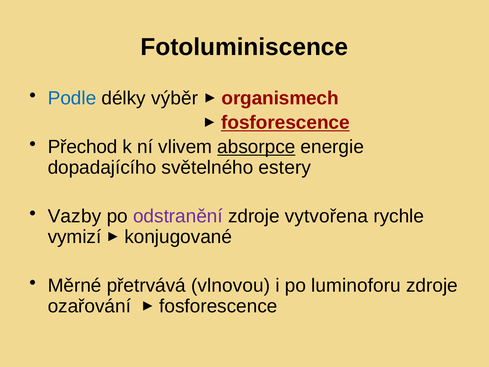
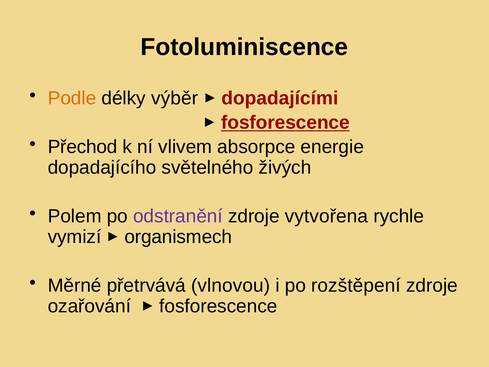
Podle colour: blue -> orange
organismech: organismech -> dopadajícími
absorpce underline: present -> none
estery: estery -> živých
Vazby: Vazby -> Polem
konjugované: konjugované -> organismech
luminoforu: luminoforu -> rozštěpení
